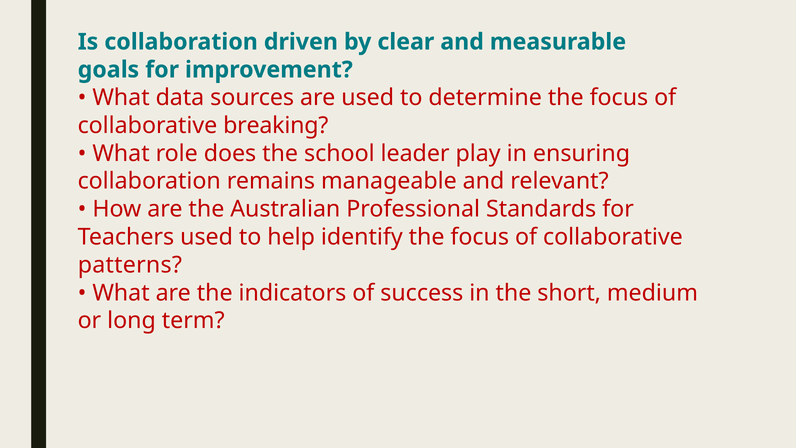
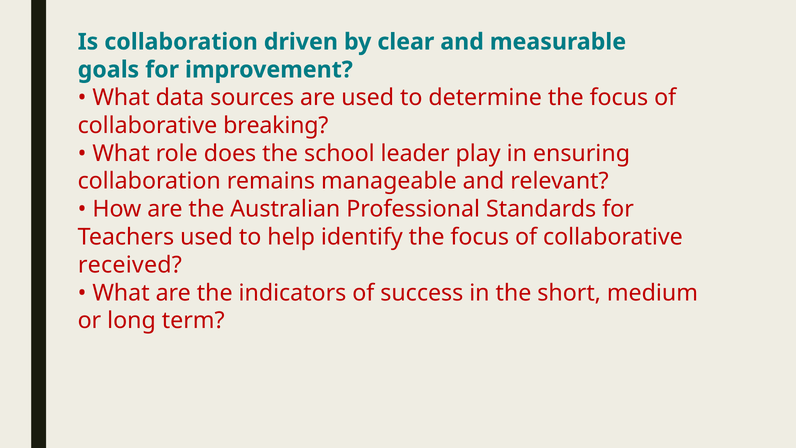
patterns: patterns -> received
